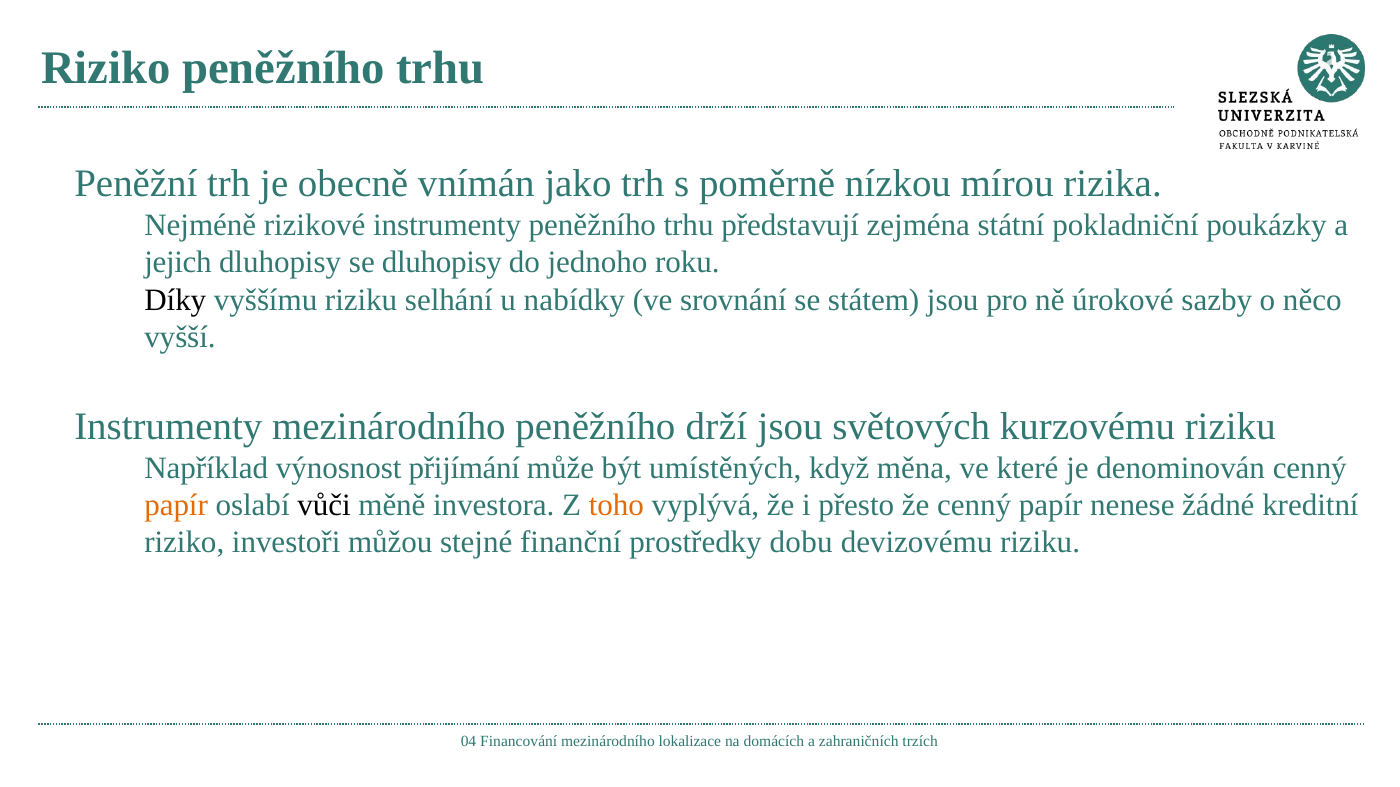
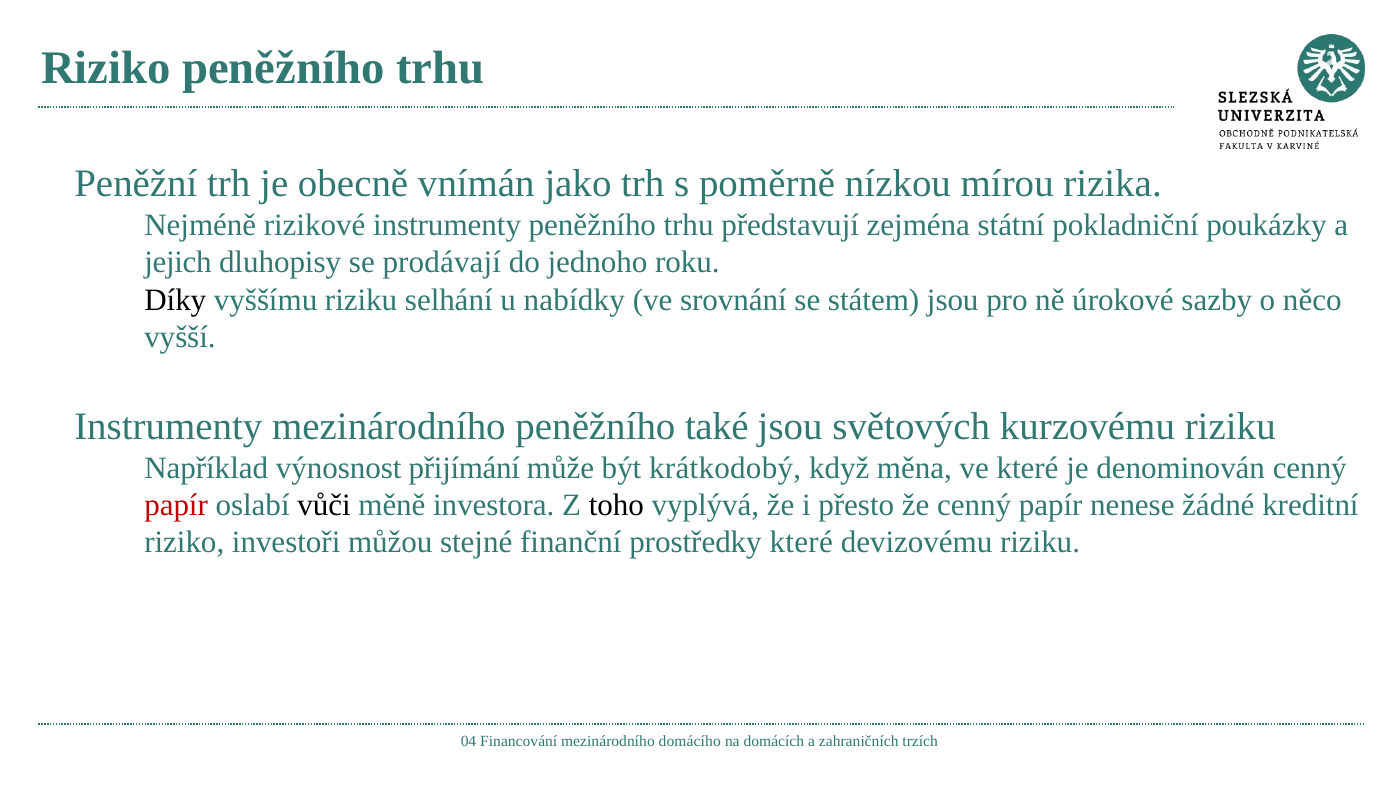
se dluhopisy: dluhopisy -> prodávají
drží: drží -> také
umístěných: umístěných -> krátkodobý
papír at (176, 506) colour: orange -> red
toho colour: orange -> black
prostředky dobu: dobu -> které
lokalizace: lokalizace -> domácího
